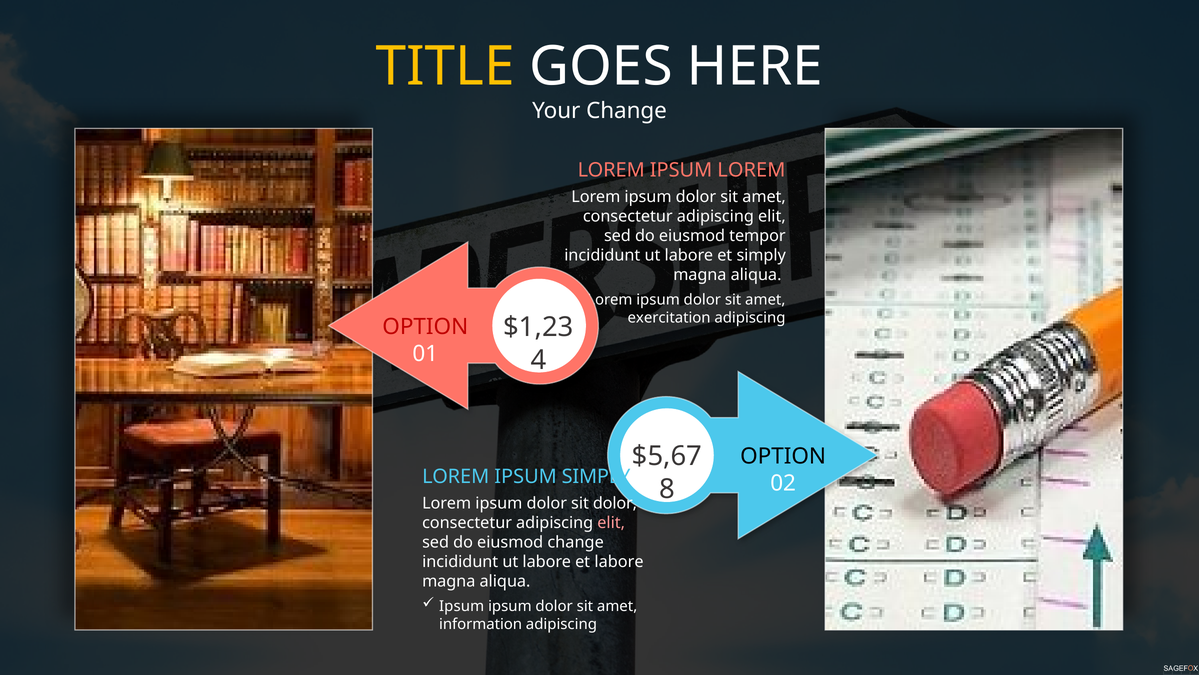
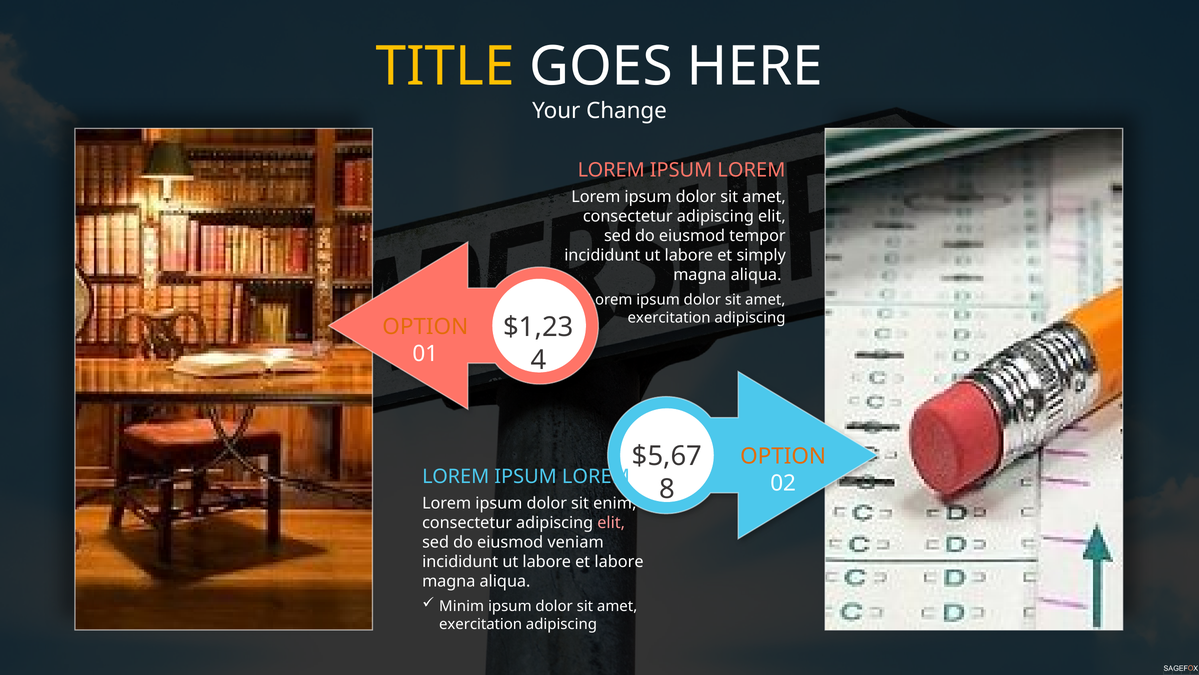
OPTION at (425, 327) colour: red -> orange
OPTION at (783, 456) colour: black -> orange
SIMPLY at (596, 476): SIMPLY -> LOREM
sit dolor: dolor -> enim
eiusmod change: change -> veniam
Ipsum at (462, 606): Ipsum -> Minim
information at (481, 624): information -> exercitation
